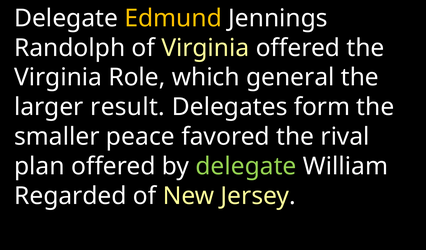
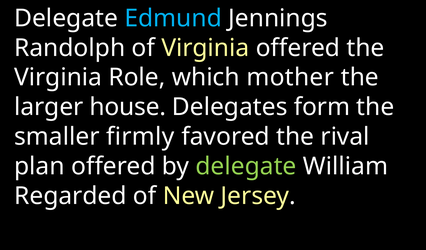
Edmund colour: yellow -> light blue
general: general -> mother
result: result -> house
peace: peace -> firmly
